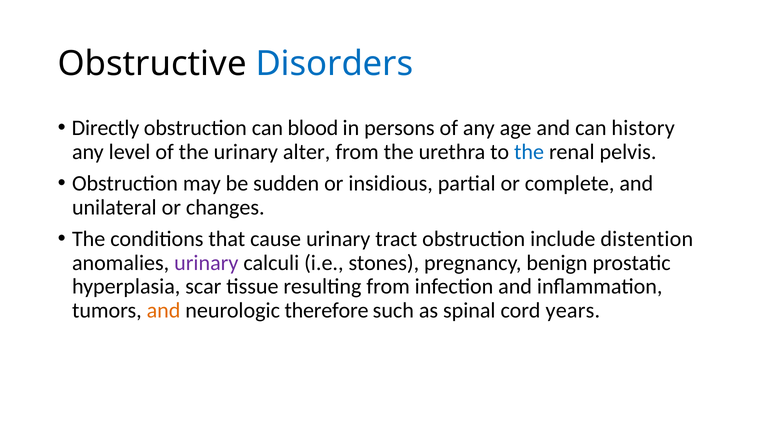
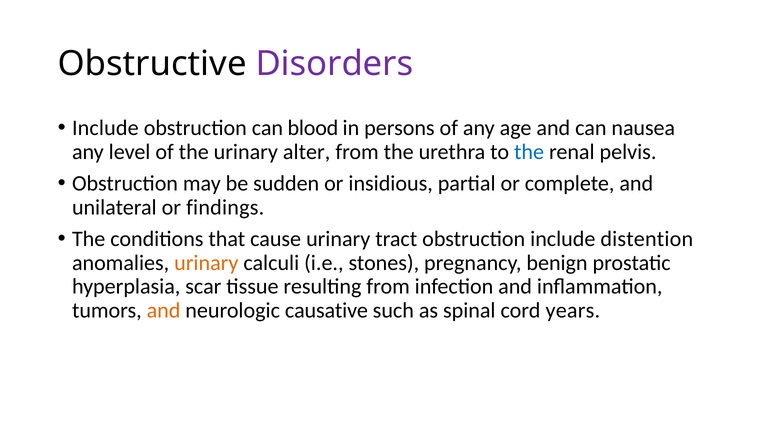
Disorders colour: blue -> purple
Directly at (106, 128): Directly -> Include
history: history -> nausea
changes: changes -> findings
urinary at (206, 263) colour: purple -> orange
therefore: therefore -> causative
